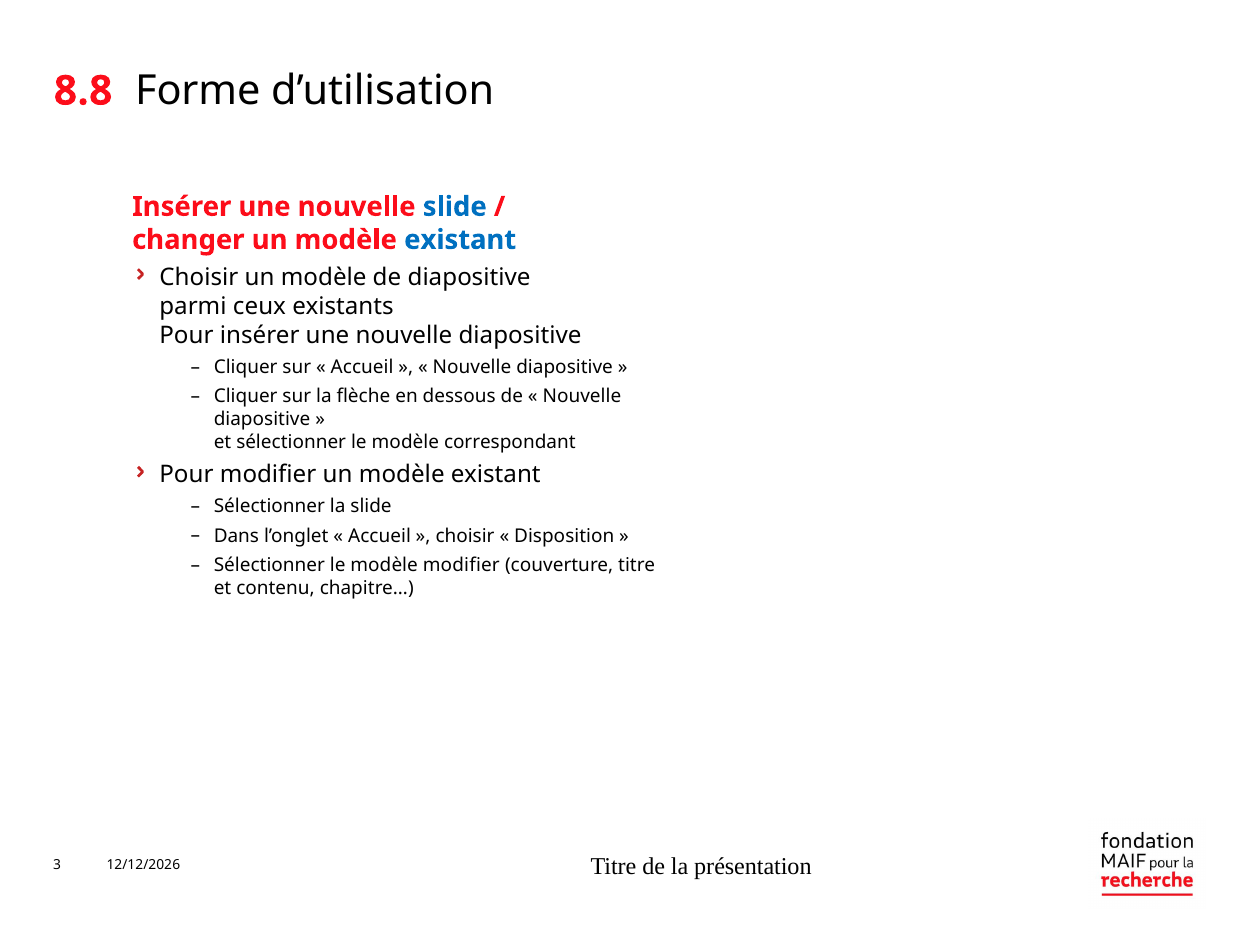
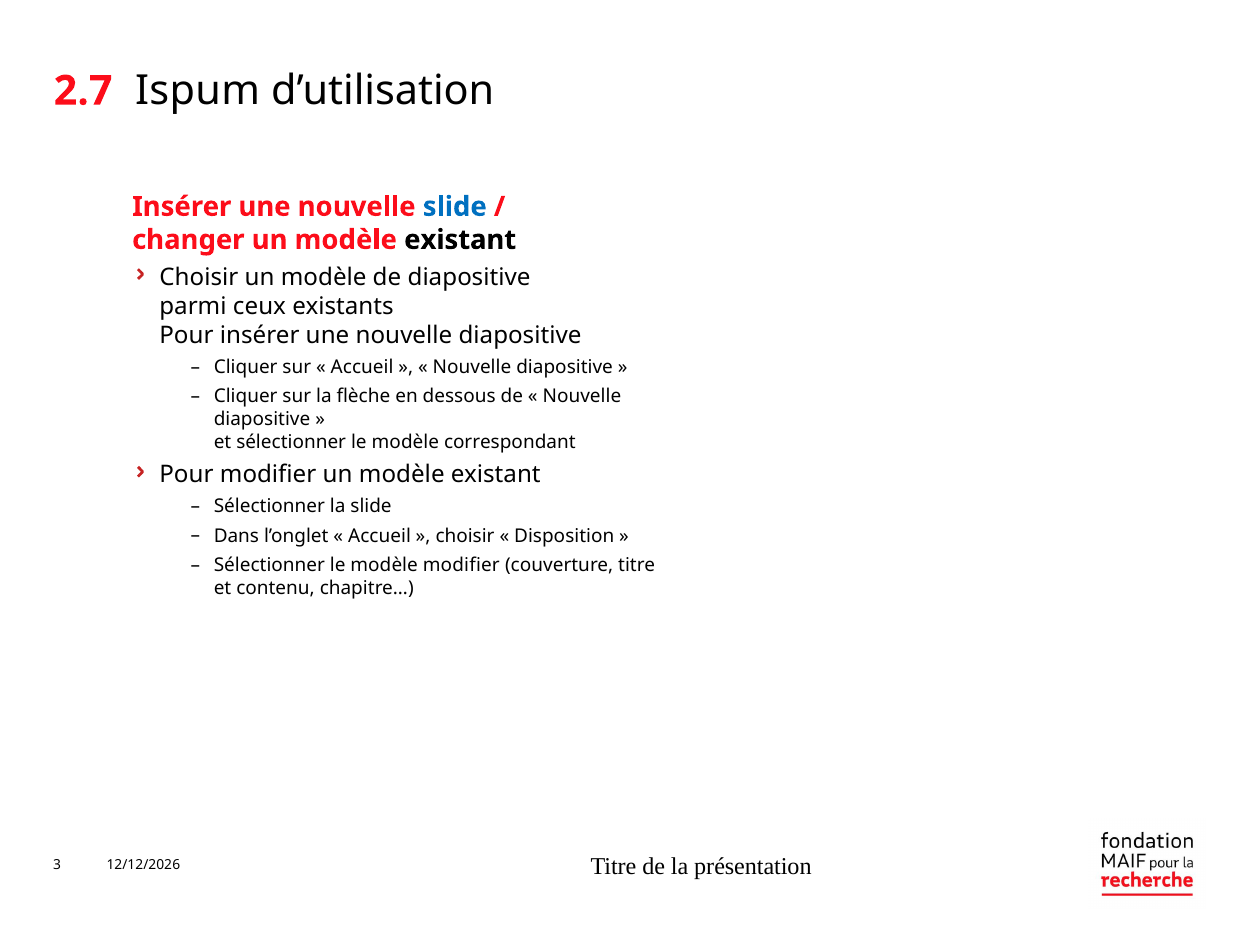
Forme: Forme -> Ispum
8.8: 8.8 -> 2.7
existant at (460, 240) colour: blue -> black
